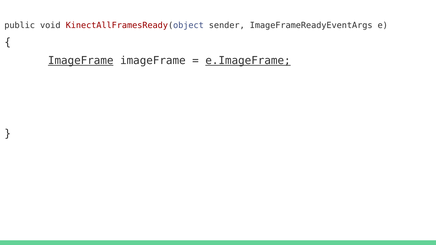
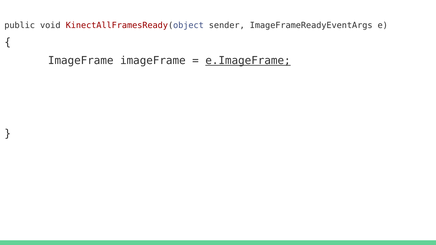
ImageFrame at (81, 61) underline: present -> none
